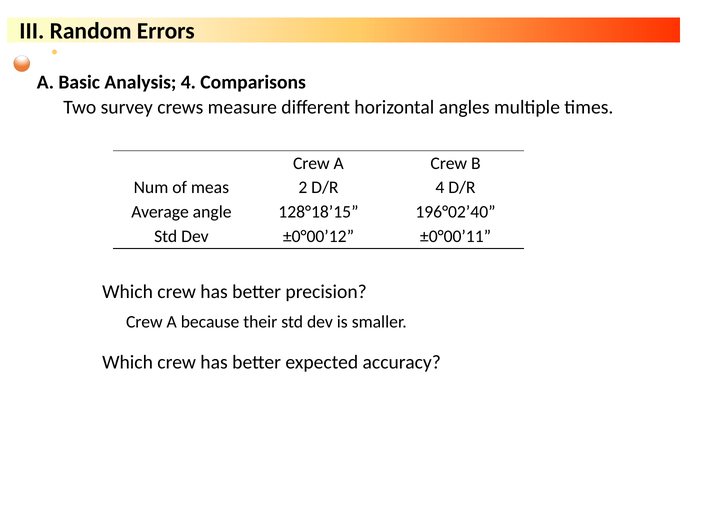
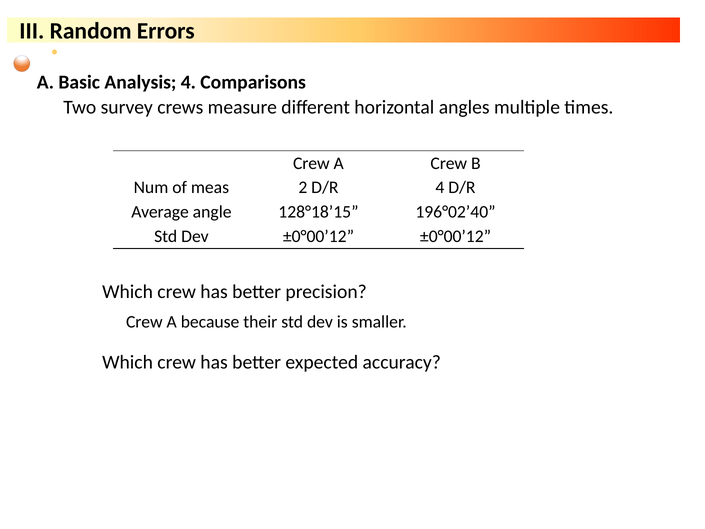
±0°00’12 ±0°00’11: ±0°00’11 -> ±0°00’12
